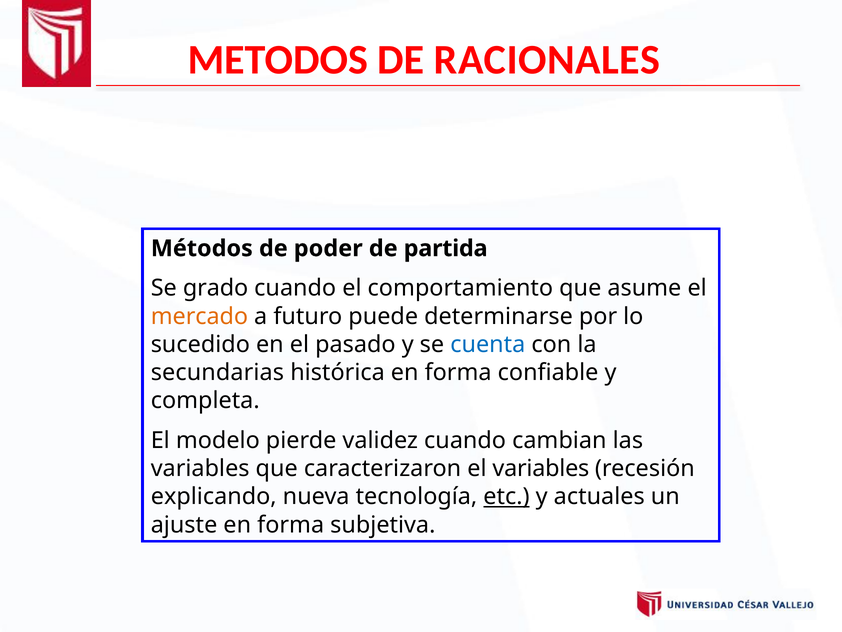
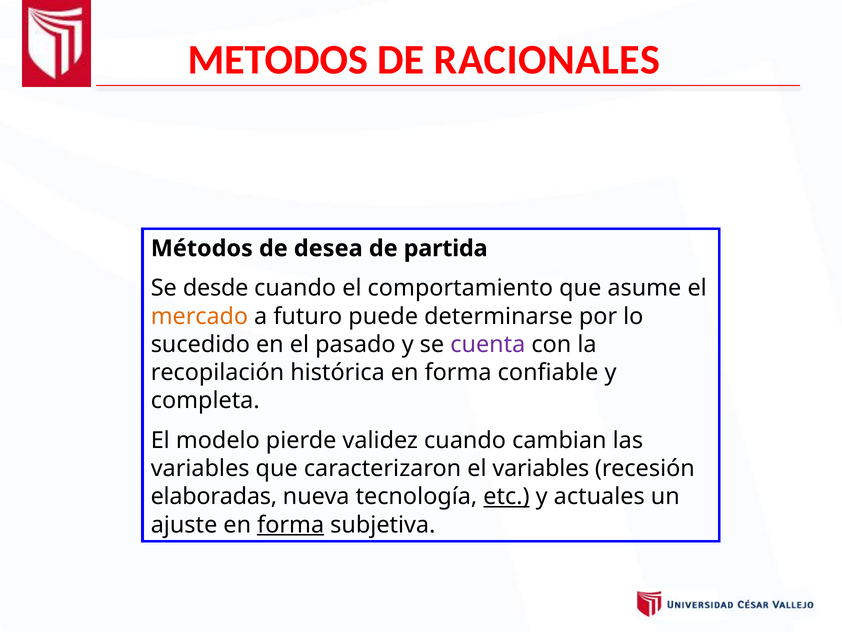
poder: poder -> desea
grado: grado -> desde
cuenta colour: blue -> purple
secundarias: secundarias -> recopilación
explicando: explicando -> elaboradas
forma at (291, 524) underline: none -> present
